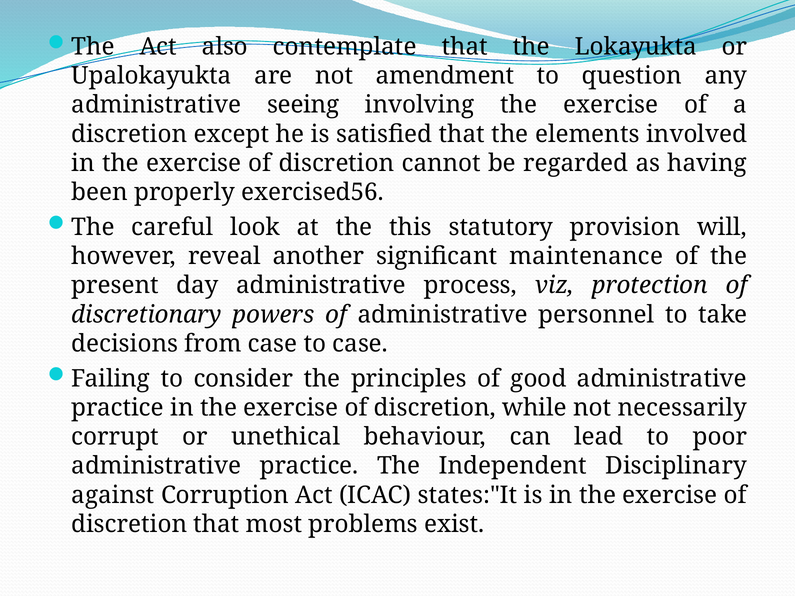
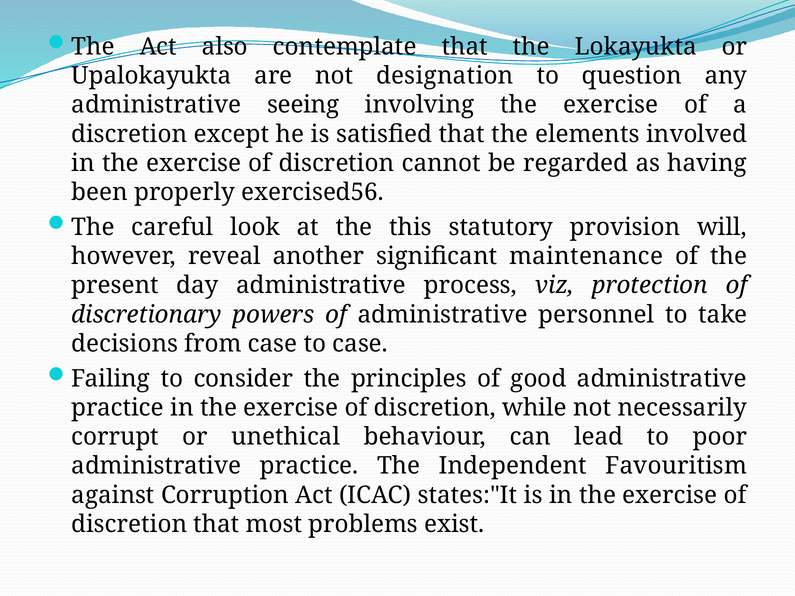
amendment: amendment -> designation
Disciplinary: Disciplinary -> Favouritism
